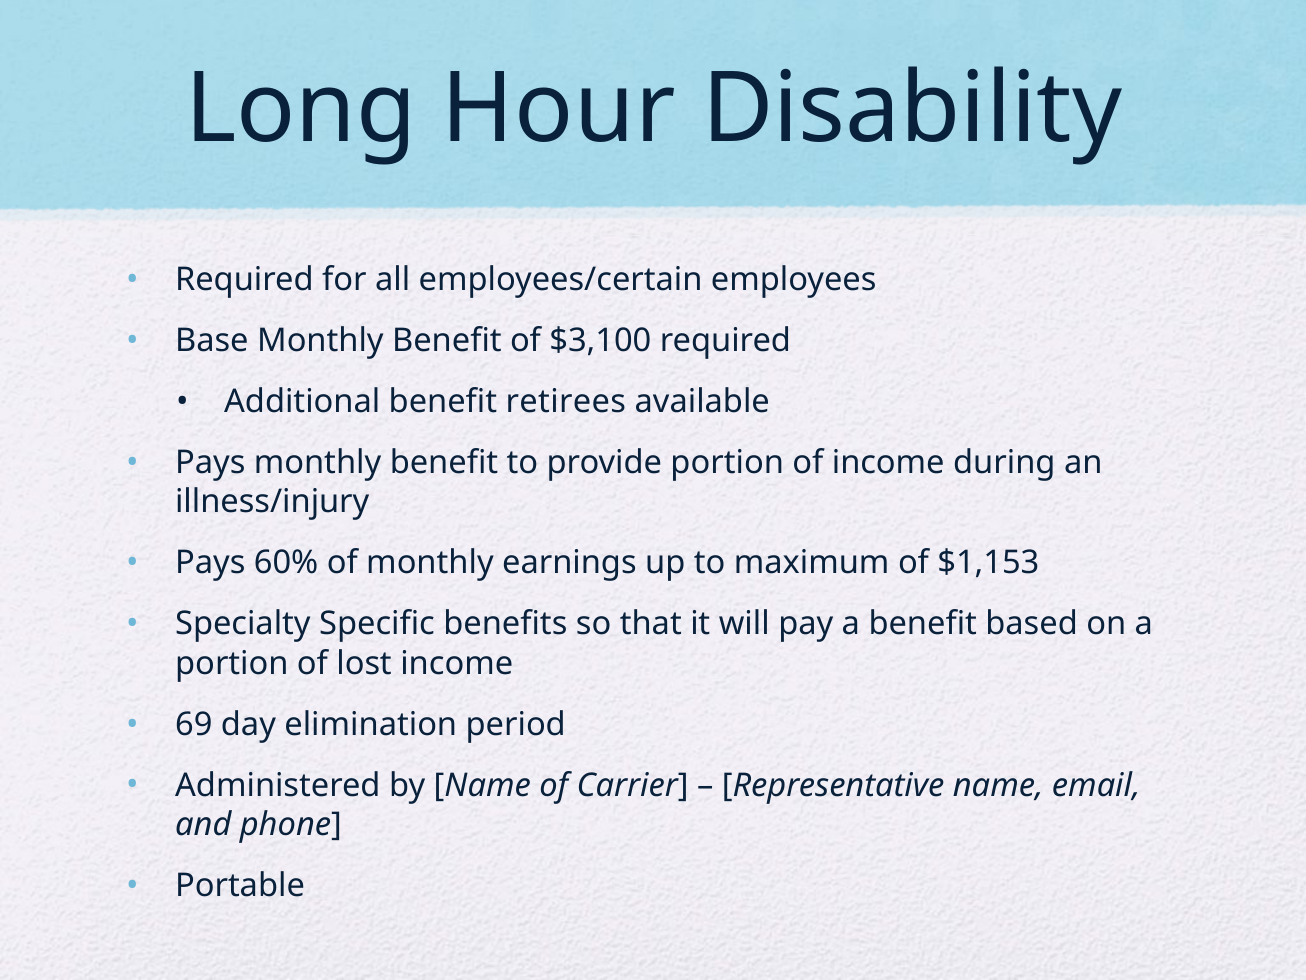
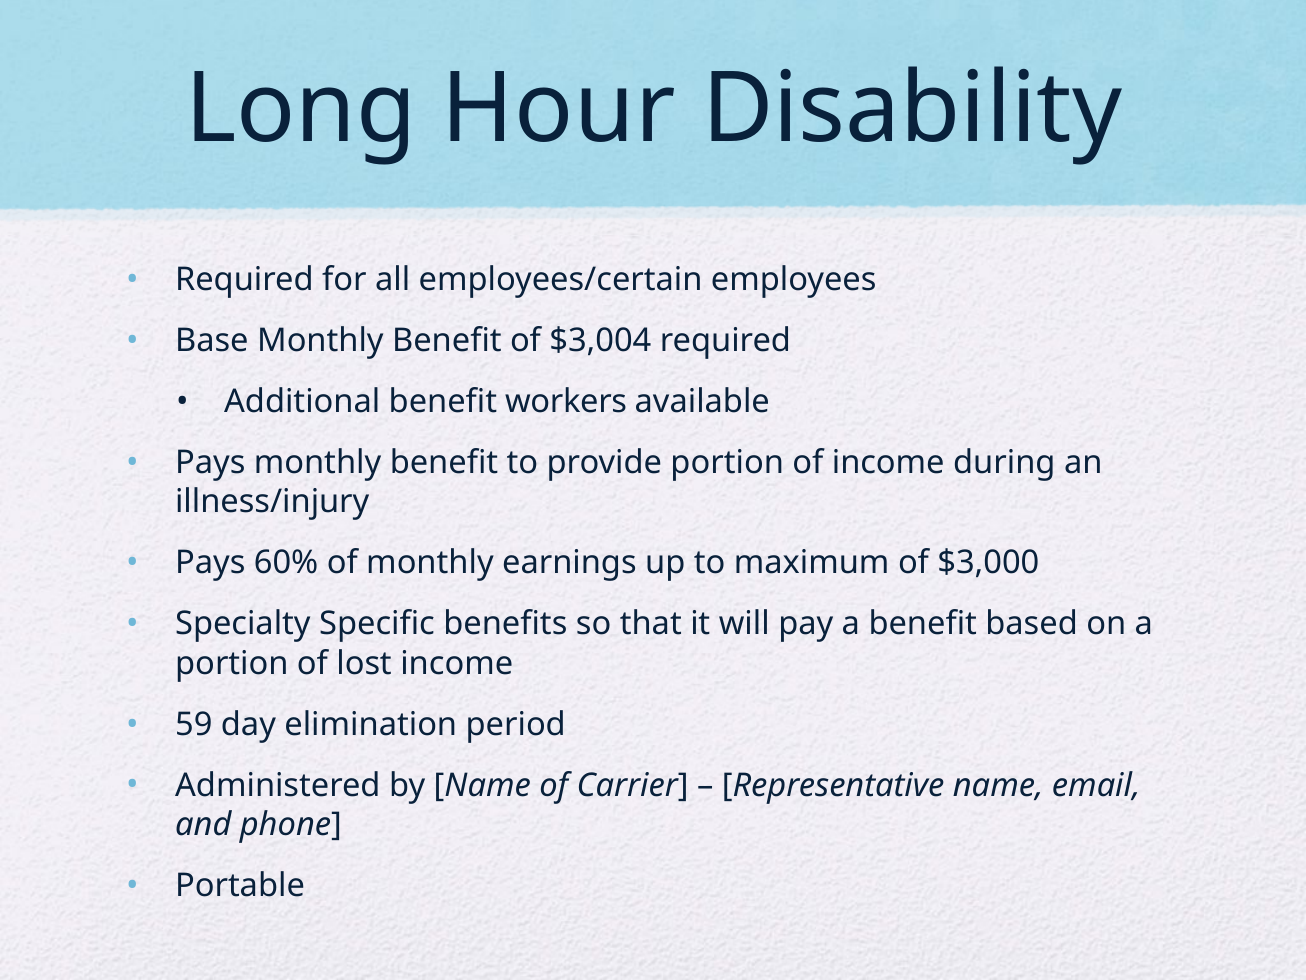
$3,100: $3,100 -> $3,004
retirees: retirees -> workers
$1,153: $1,153 -> $3,000
69: 69 -> 59
